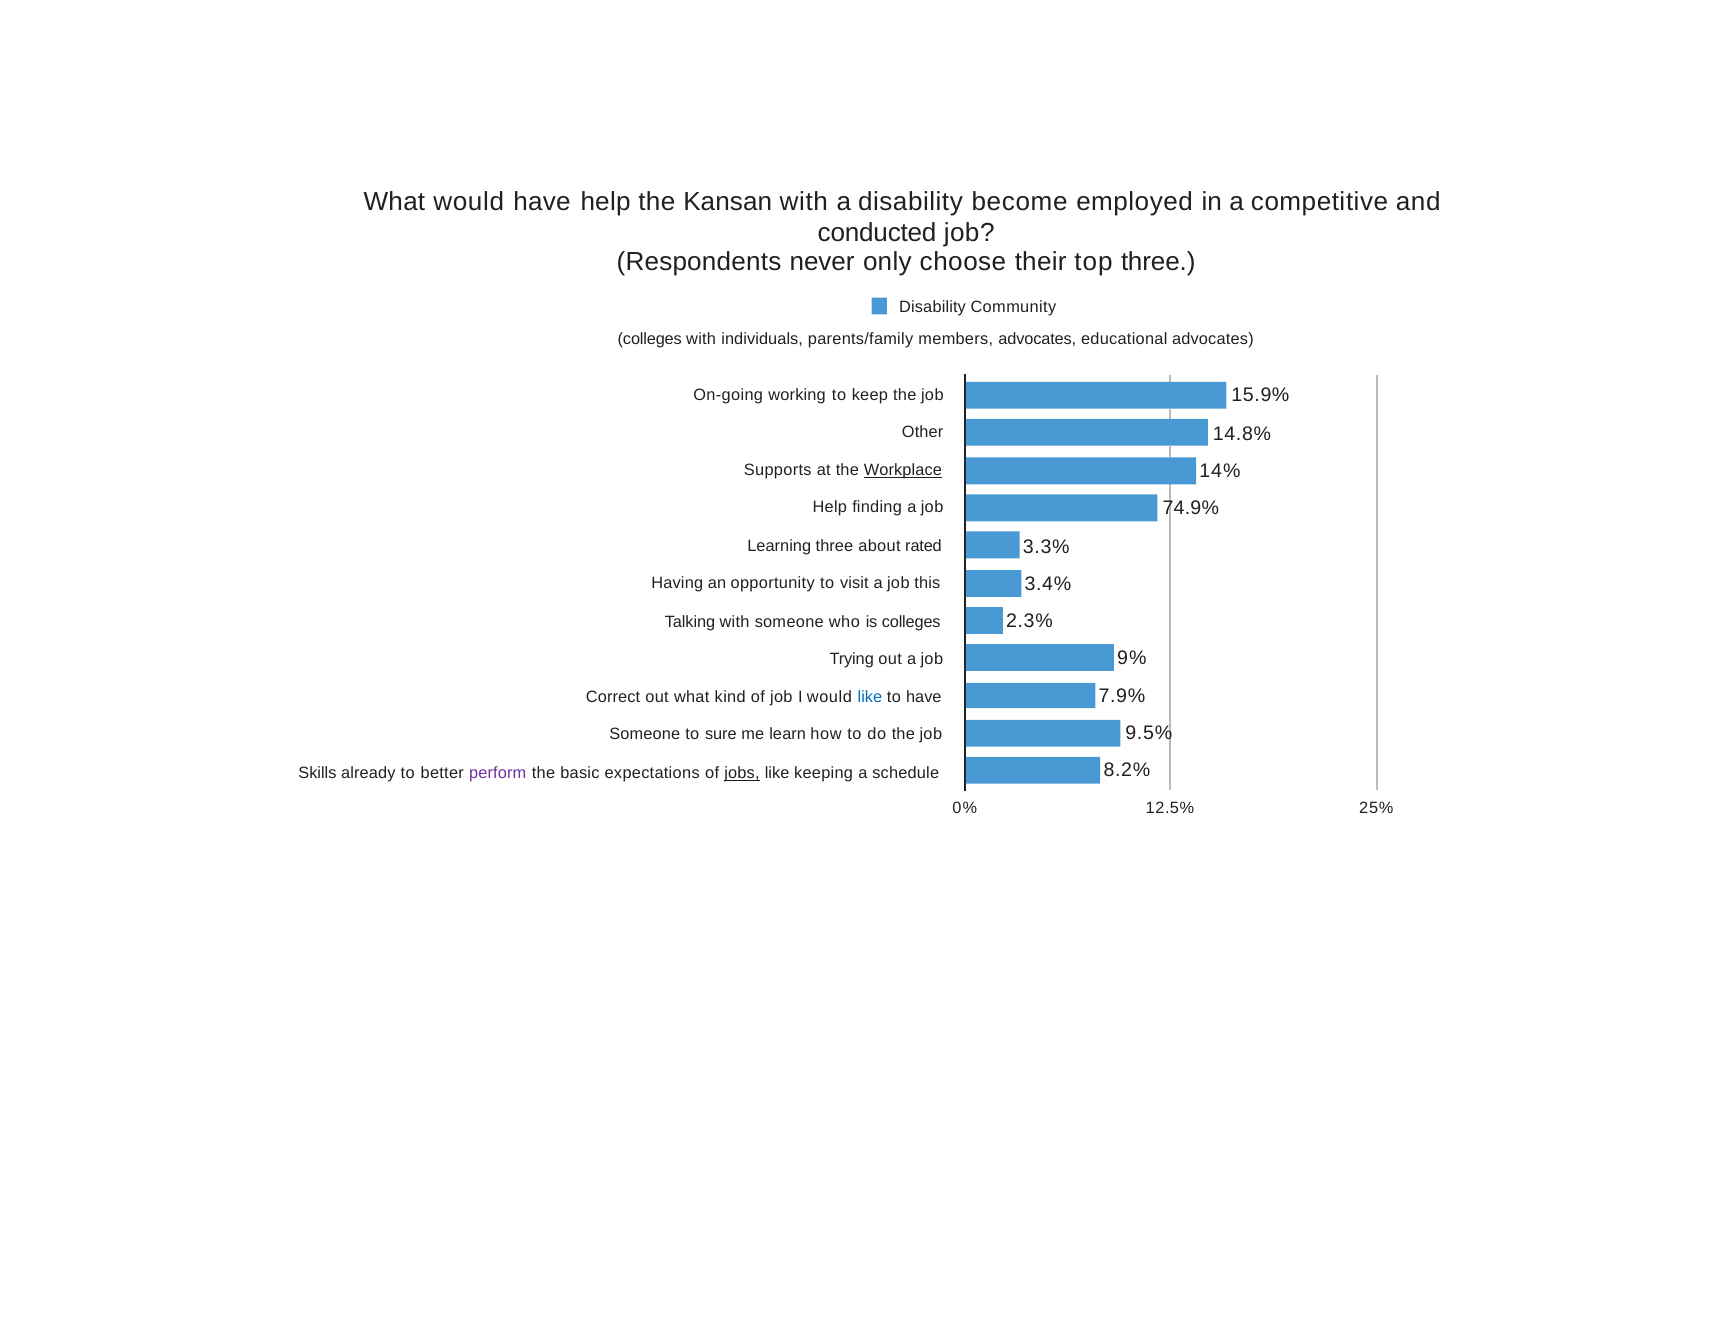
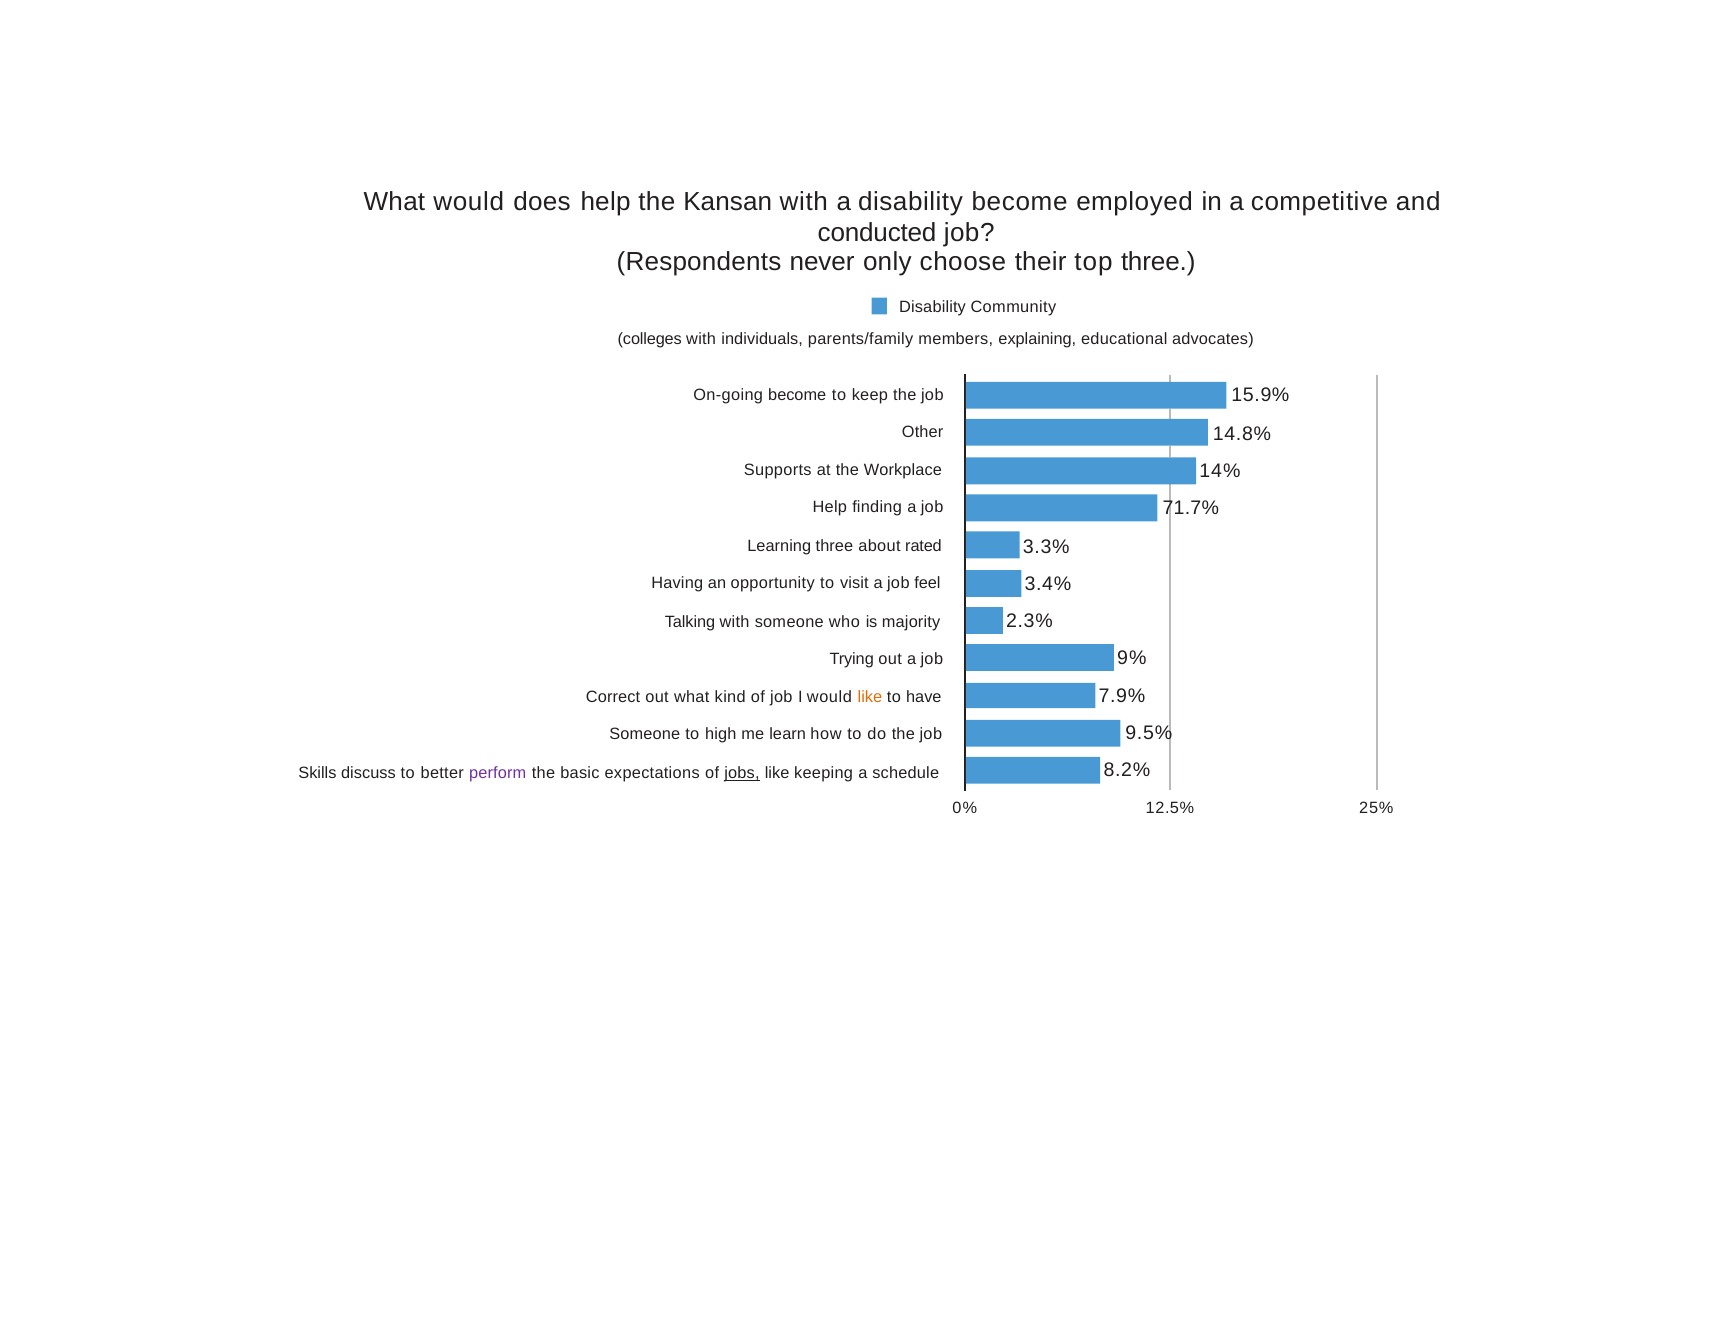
would have: have -> does
members advocates: advocates -> explaining
On-going working: working -> become
Workplace underline: present -> none
74.9%: 74.9% -> 71.7%
this: this -> feel
is colleges: colleges -> majority
like at (870, 697) colour: blue -> orange
sure: sure -> high
already: already -> discuss
